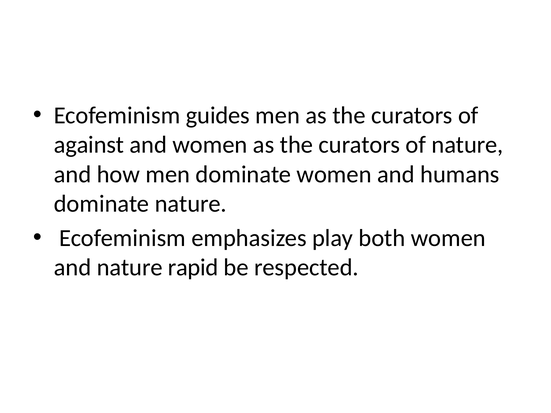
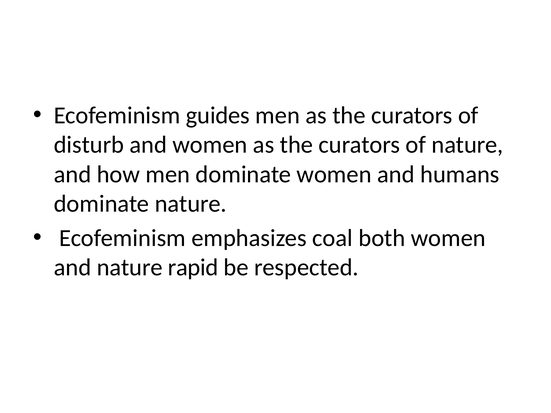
against: against -> disturb
play: play -> coal
